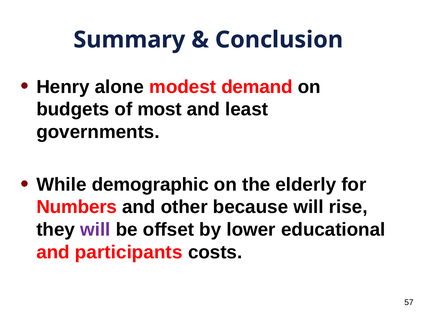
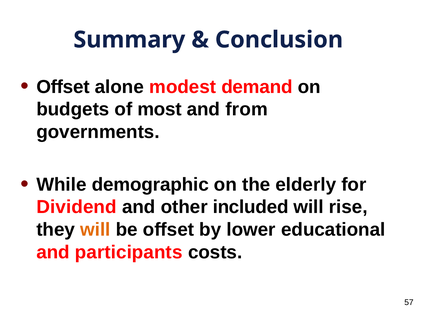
Henry at (63, 87): Henry -> Offset
least: least -> from
Numbers: Numbers -> Dividend
because: because -> included
will at (95, 230) colour: purple -> orange
